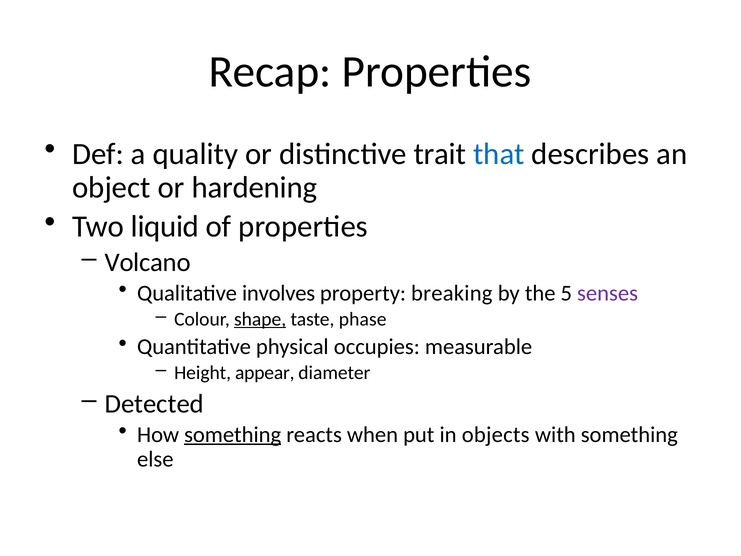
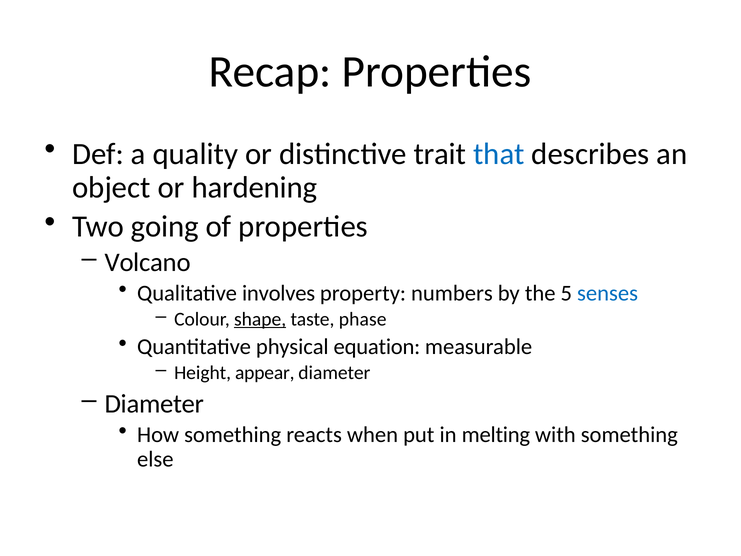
liquid: liquid -> going
breaking: breaking -> numbers
senses colour: purple -> blue
occupies: occupies -> equation
Detected at (154, 404): Detected -> Diameter
something at (233, 434) underline: present -> none
objects: objects -> melting
